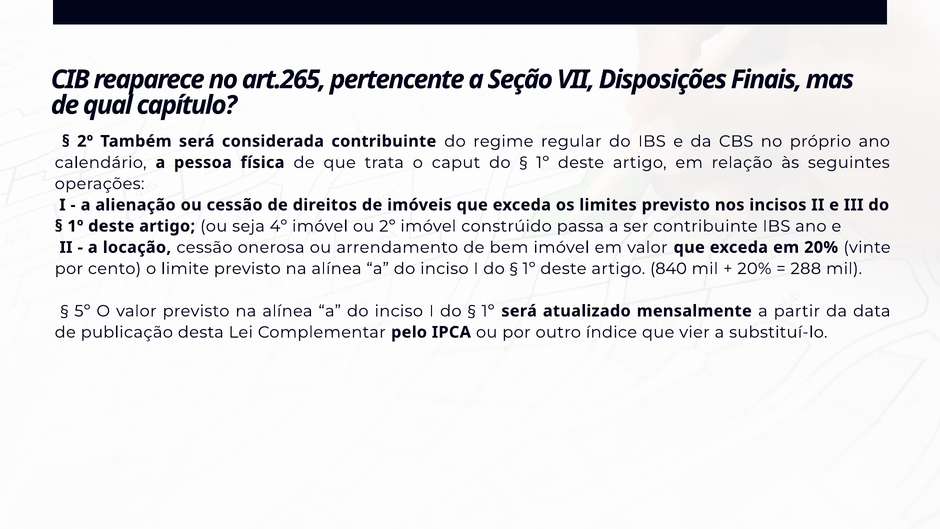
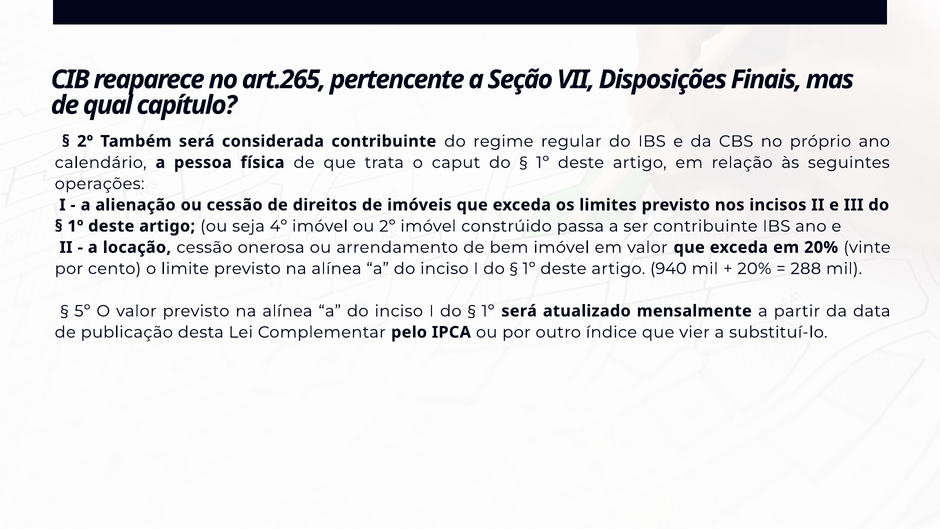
840: 840 -> 940
